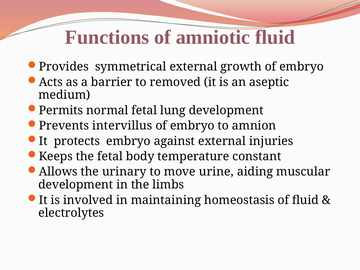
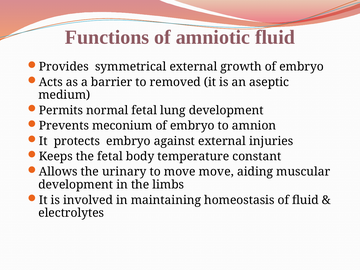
intervillus: intervillus -> meconium
move urine: urine -> move
